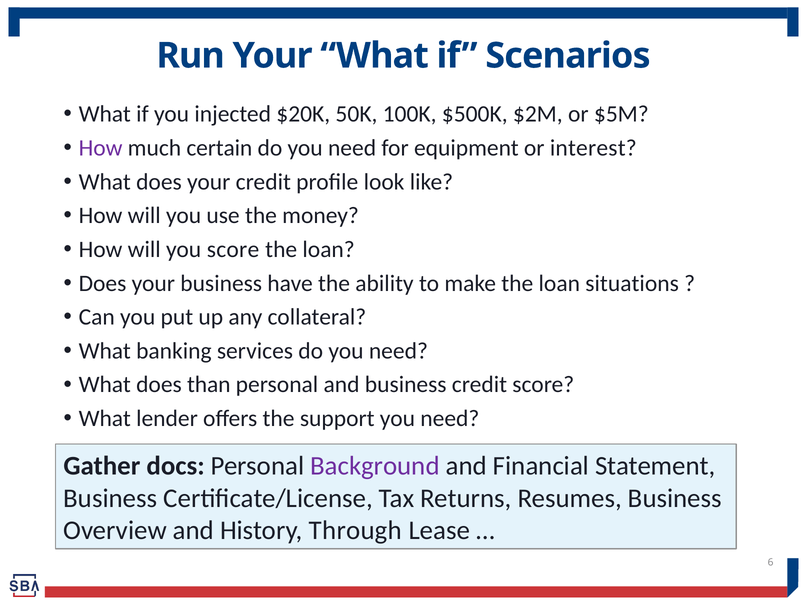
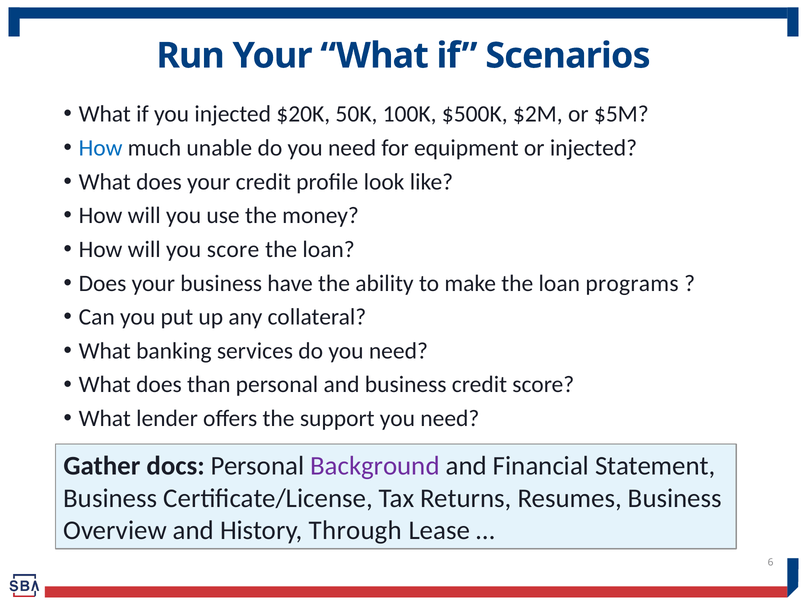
How at (101, 148) colour: purple -> blue
certain: certain -> unable
or interest: interest -> injected
situations: situations -> programs
